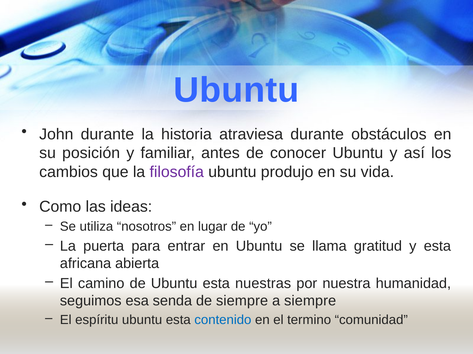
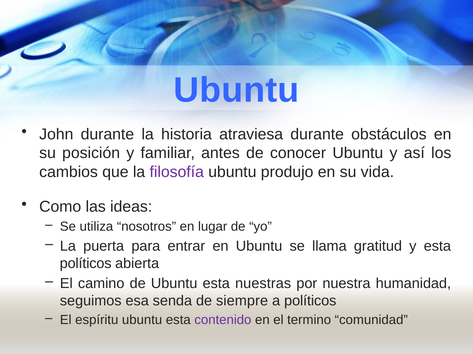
africana at (86, 264): africana -> políticos
a siempre: siempre -> políticos
contenido colour: blue -> purple
